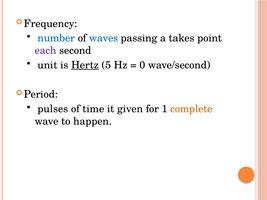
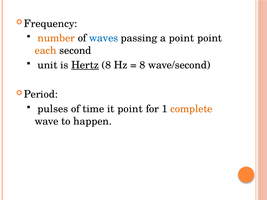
number colour: blue -> orange
a takes: takes -> point
each colour: purple -> orange
Hertz 5: 5 -> 8
0 at (142, 65): 0 -> 8
it given: given -> point
